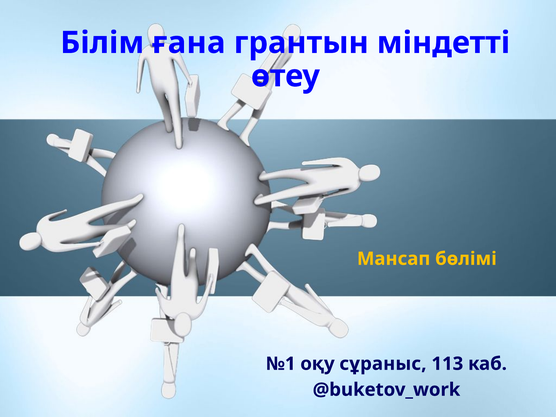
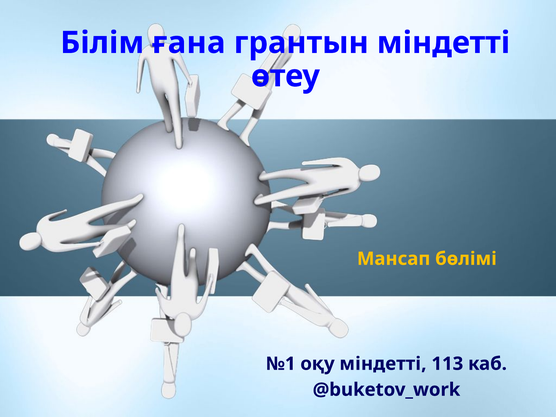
оқу сұраныс: сұраныс -> міндетті
